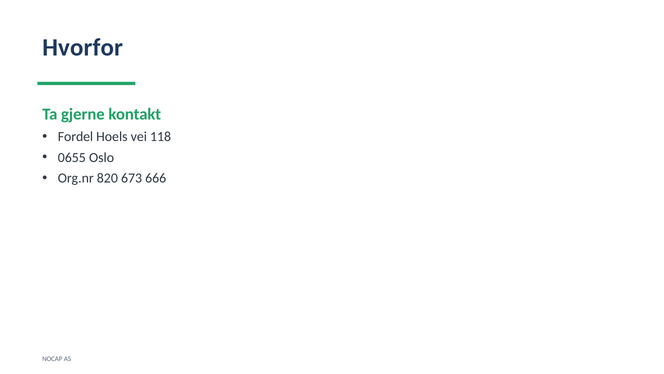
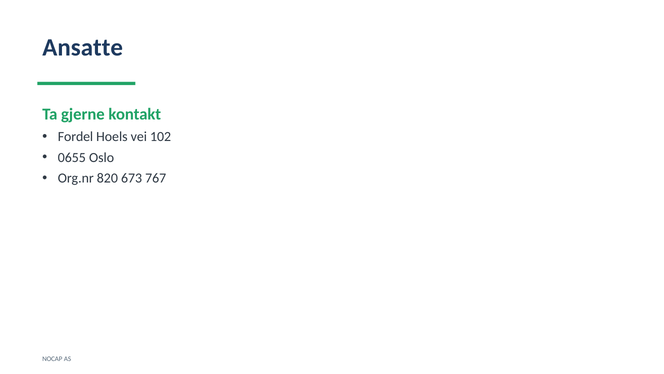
Hvorfor: Hvorfor -> Ansatte
118: 118 -> 102
666: 666 -> 767
